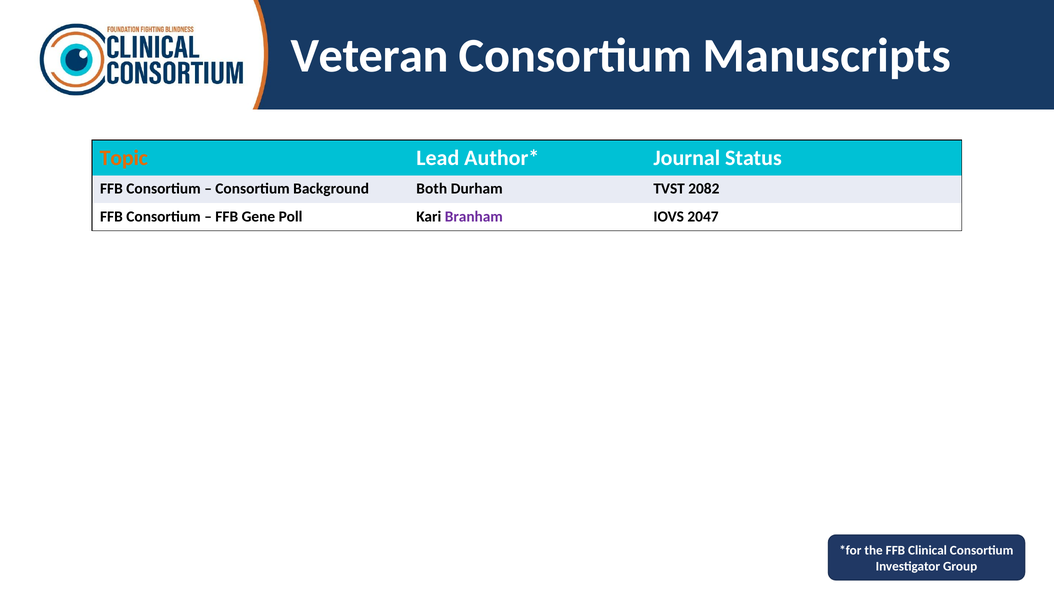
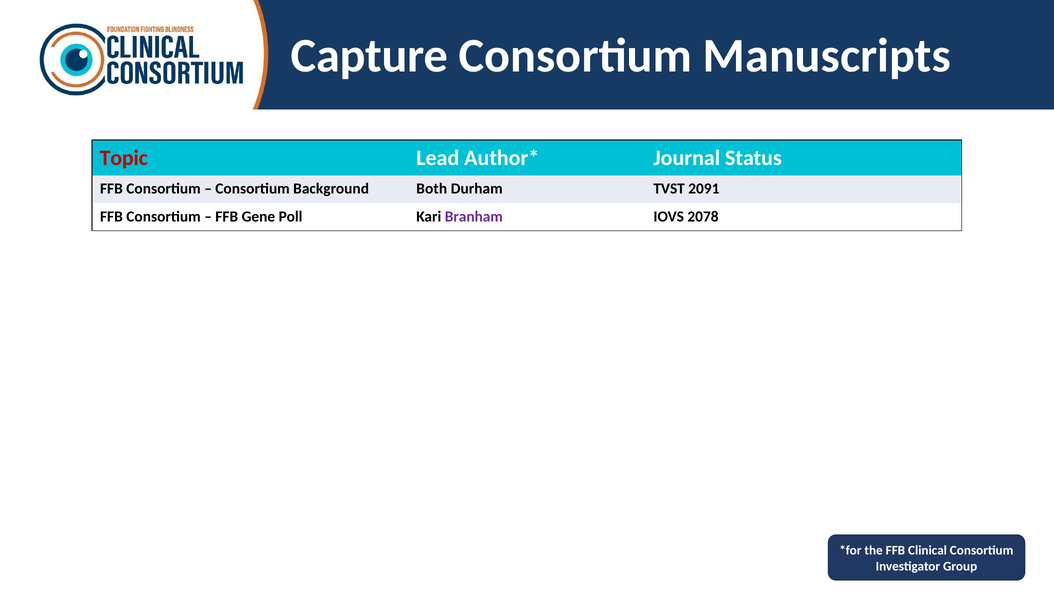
Veteran: Veteran -> Capture
Topic colour: orange -> red
2082: 2082 -> 2091
2047: 2047 -> 2078
